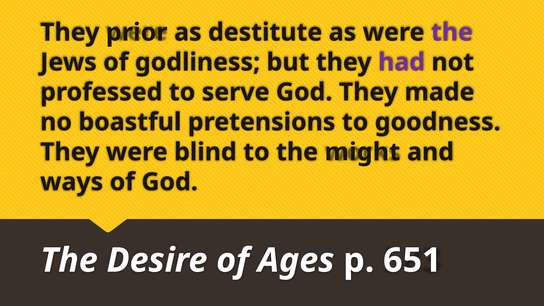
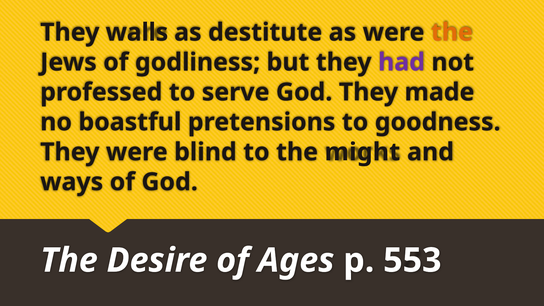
prior: prior -> walls
the at (452, 32) colour: purple -> orange
651: 651 -> 553
